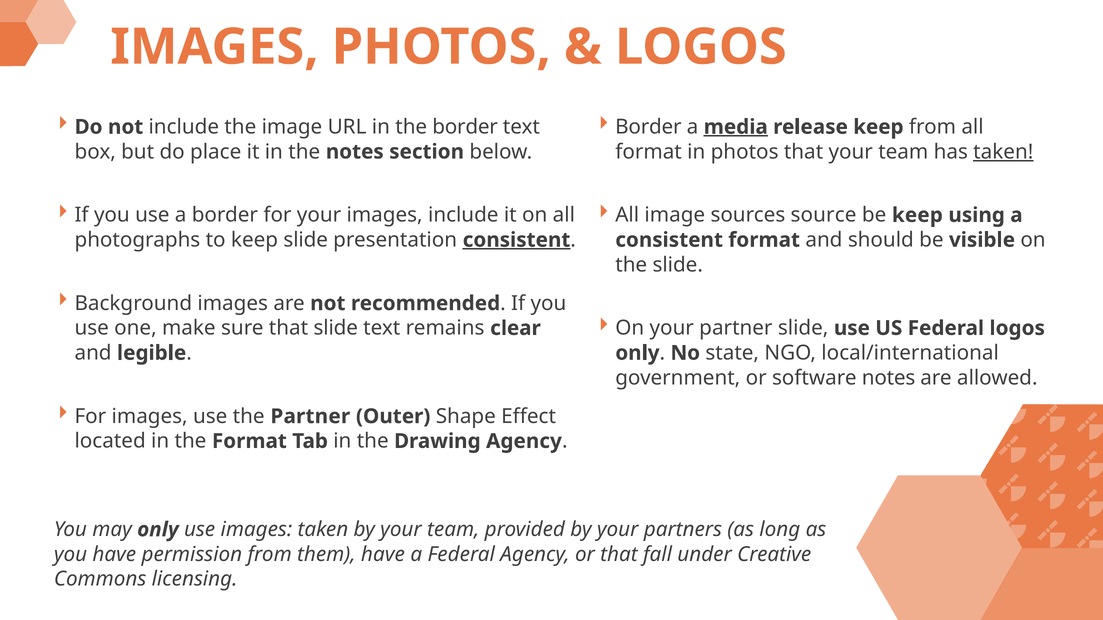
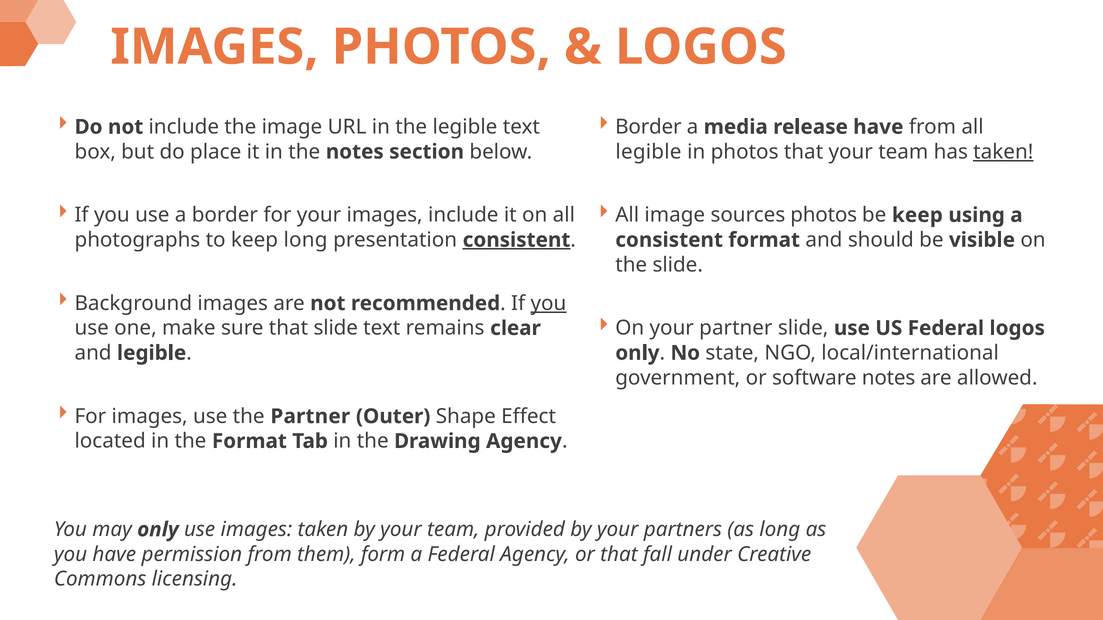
the border: border -> legible
media underline: present -> none
release keep: keep -> have
format at (649, 152): format -> legible
sources source: source -> photos
keep slide: slide -> long
you at (548, 304) underline: none -> present
them have: have -> form
